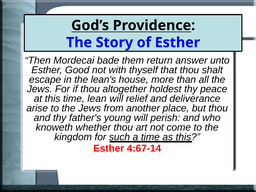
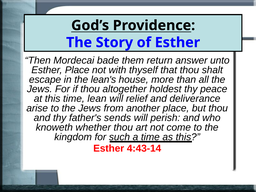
Esther Good: Good -> Place
young: young -> sends
4:67-14: 4:67-14 -> 4:43-14
